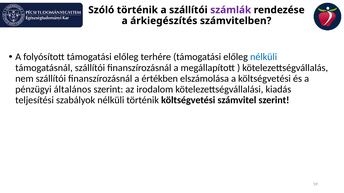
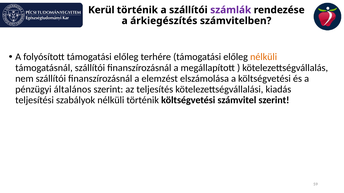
Szóló: Szóló -> Kerül
nélküli at (264, 57) colour: blue -> orange
értékben: értékben -> elemzést
irodalom: irodalom -> teljesítés
